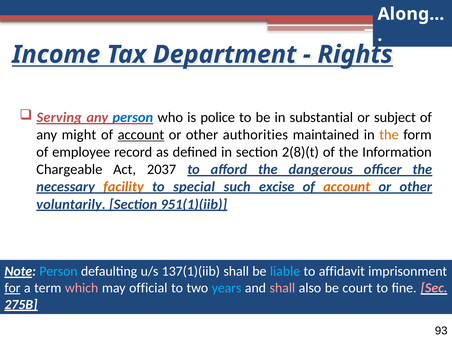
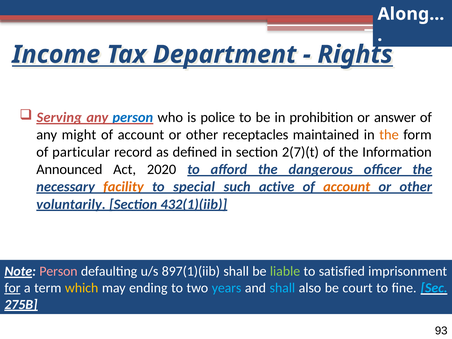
substantial: substantial -> prohibition
subject: subject -> answer
account at (141, 135) underline: present -> none
authorities: authorities -> receptacles
employee: employee -> particular
2(8)(t: 2(8)(t -> 2(7)(t
Chargeable: Chargeable -> Announced
2037: 2037 -> 2020
excise: excise -> active
951(1)(iib: 951(1)(iib -> 432(1)(iib
Person at (58, 271) colour: light blue -> pink
137(1)(iib: 137(1)(iib -> 897(1)(iib
liable colour: light blue -> light green
affidavit: affidavit -> satisfied
which colour: pink -> yellow
official: official -> ending
shall at (282, 288) colour: pink -> light blue
Sec colour: pink -> light blue
